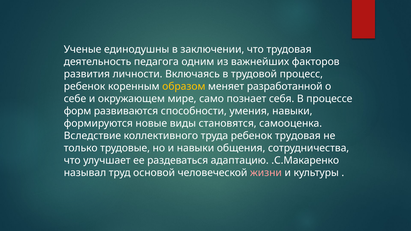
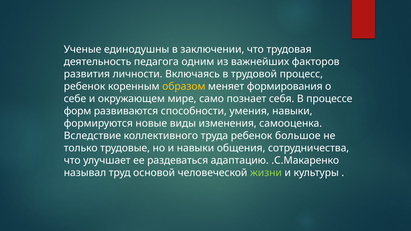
разработанной: разработанной -> формирования
становятся: становятся -> изменения
ребенок трудовая: трудовая -> большое
жизни colour: pink -> light green
